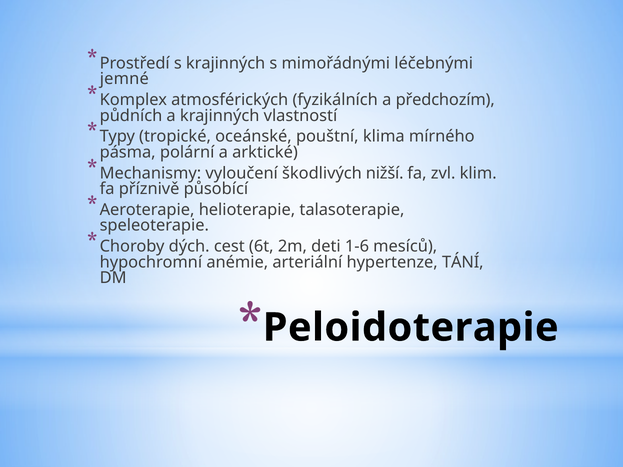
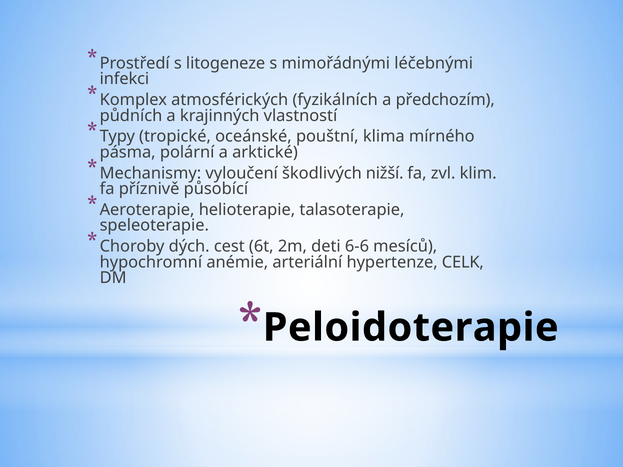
s krajinných: krajinných -> litogeneze
jemné: jemné -> infekci
1-6: 1-6 -> 6-6
TÁNÍ: TÁNÍ -> CELK
